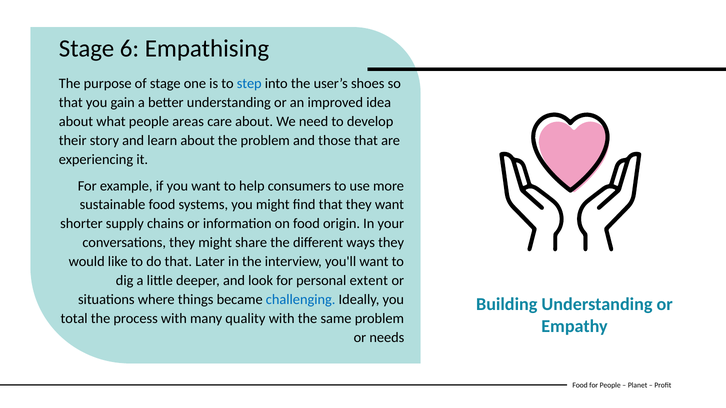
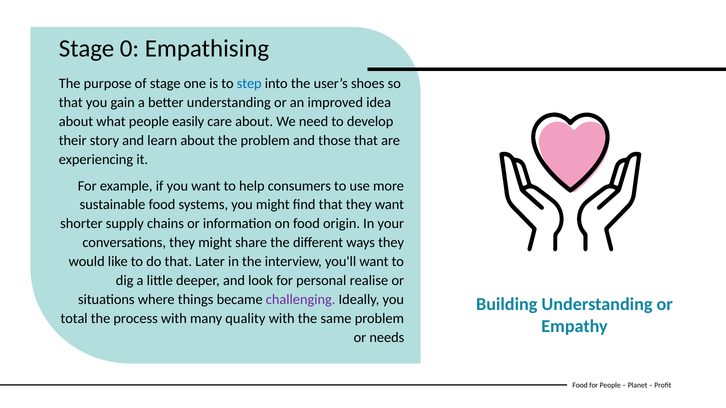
6: 6 -> 0
areas: areas -> easily
extent: extent -> realise
challenging colour: blue -> purple
